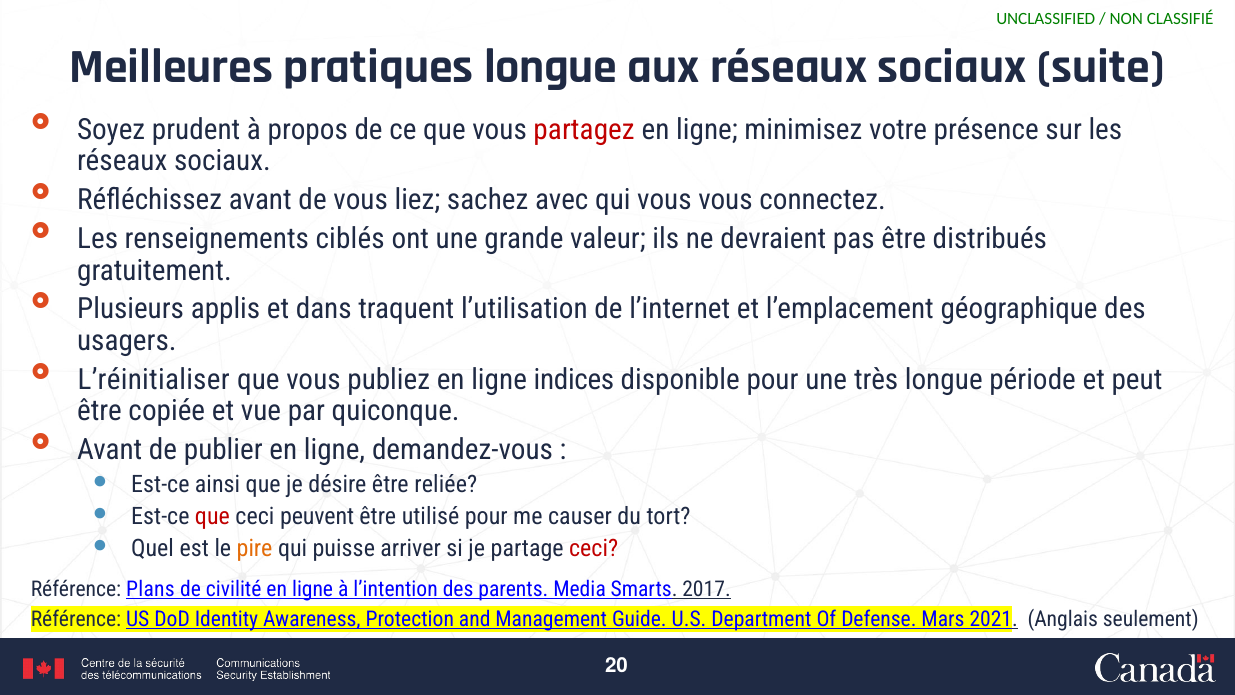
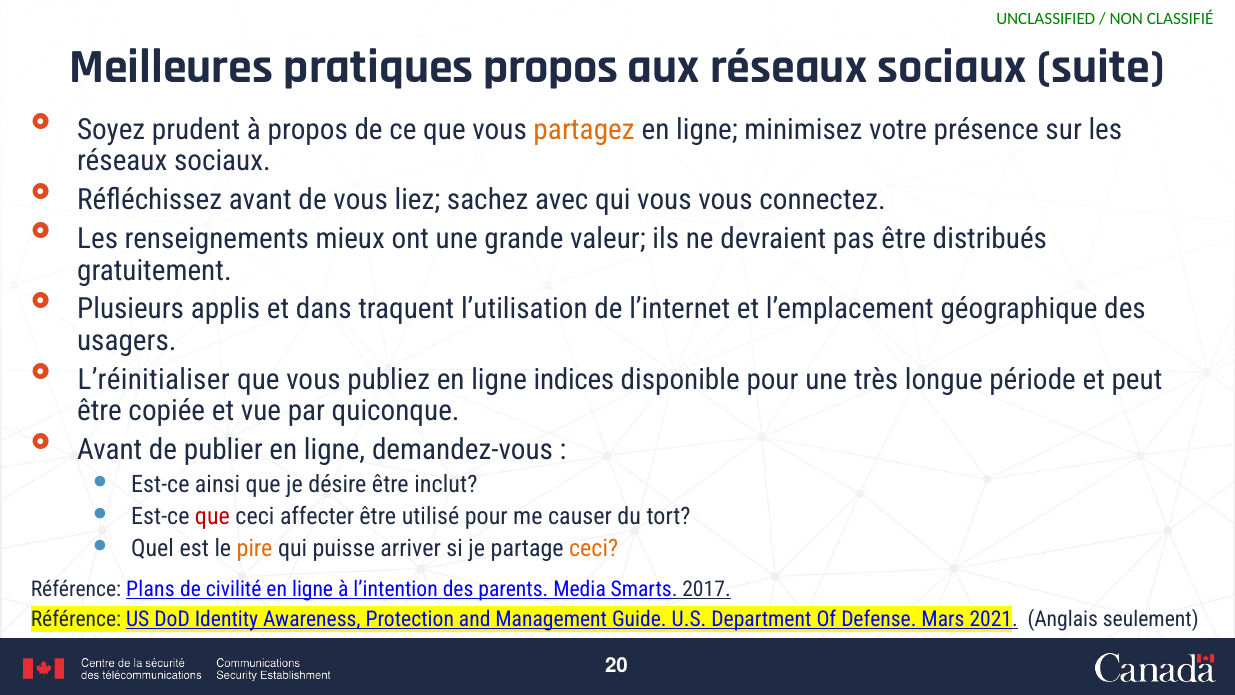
pratiques longue: longue -> propos
partagez colour: red -> orange
ciblés: ciblés -> mieux
reliée: reliée -> inclut
peuvent: peuvent -> affecter
ceci at (594, 548) colour: red -> orange
